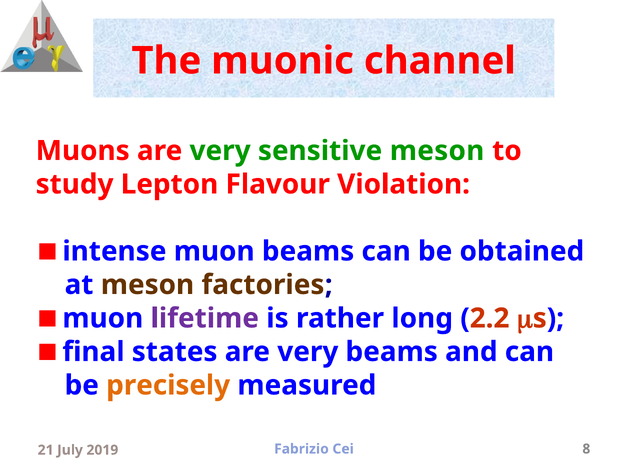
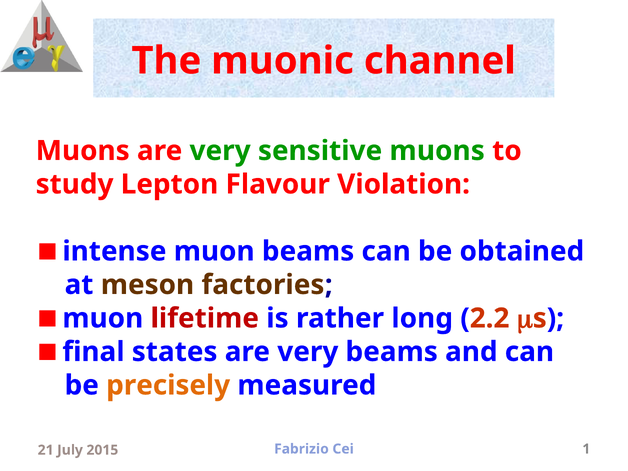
sensitive meson: meson -> muons
lifetime colour: purple -> red
8: 8 -> 1
2019: 2019 -> 2015
